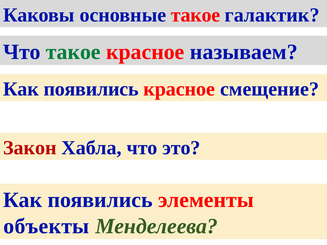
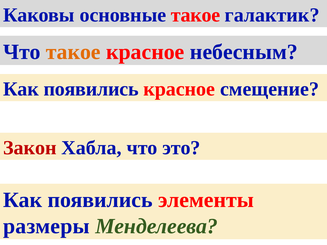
такое at (73, 52) colour: green -> orange
называем: называем -> небесным
объекты: объекты -> размеры
